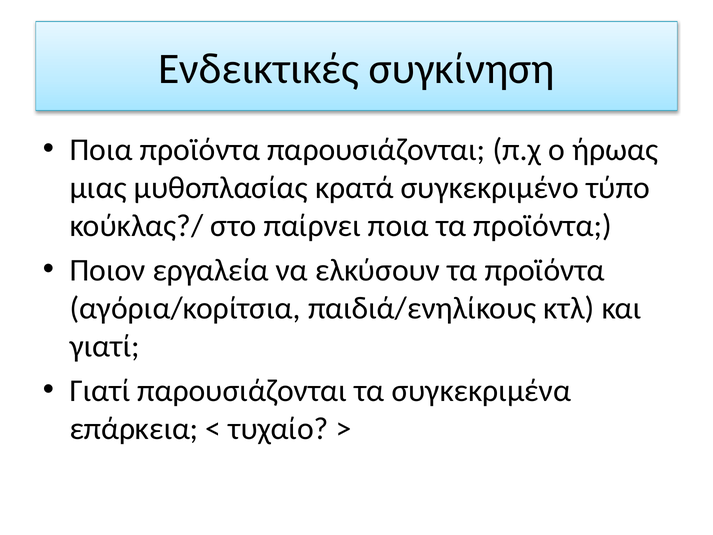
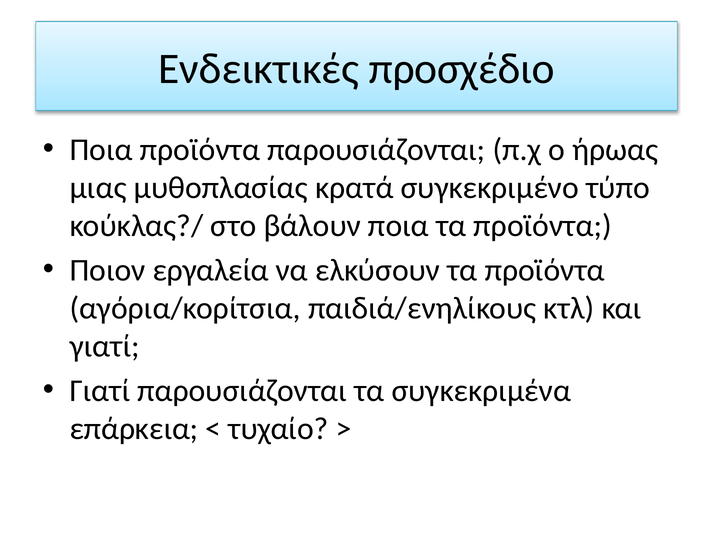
συγκίνηση: συγκίνηση -> προσχέδιο
παίρνει: παίρνει -> βάλουν
